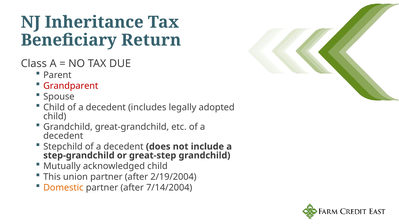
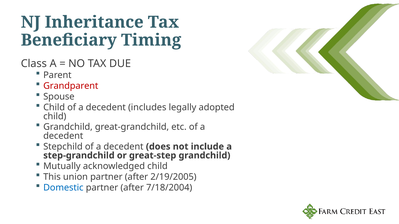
Return: Return -> Timing
2/19/2004: 2/19/2004 -> 2/19/2005
Domestic colour: orange -> blue
7/14/2004: 7/14/2004 -> 7/18/2004
